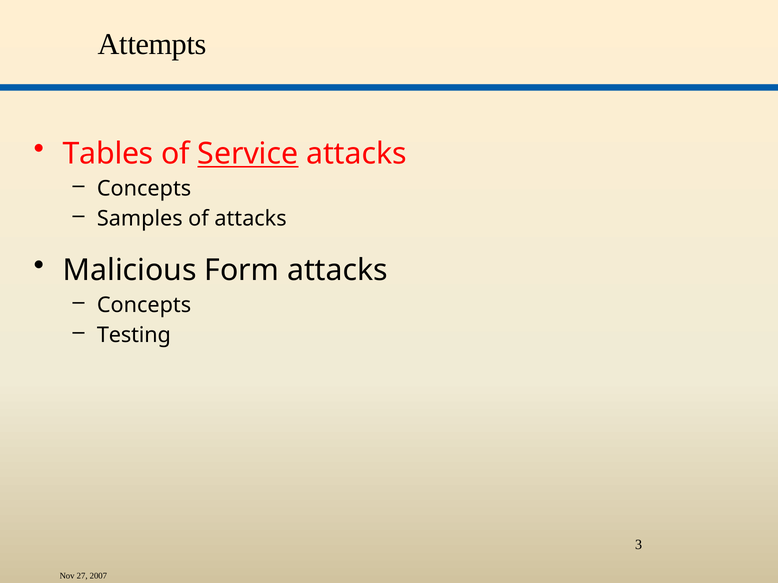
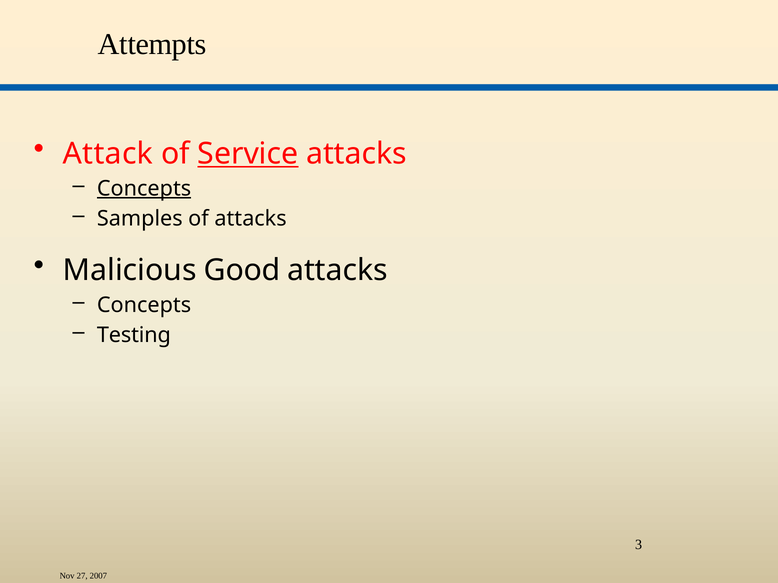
Tables: Tables -> Attack
Concepts at (144, 189) underline: none -> present
Form: Form -> Good
